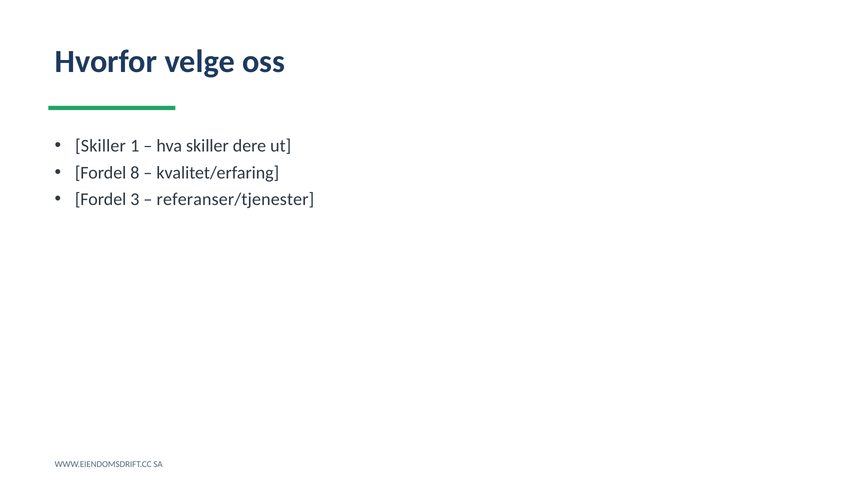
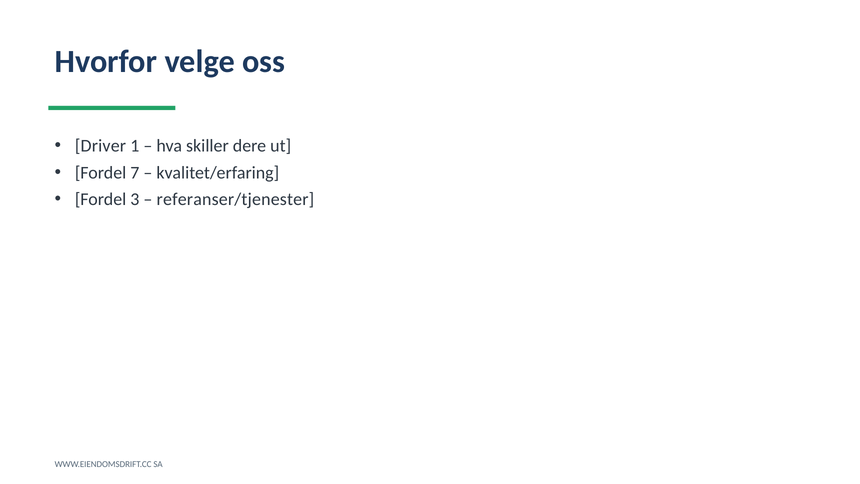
Skiller at (100, 146): Skiller -> Driver
8: 8 -> 7
